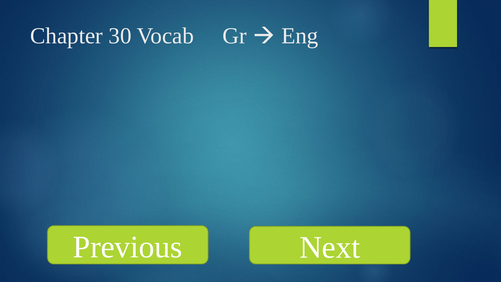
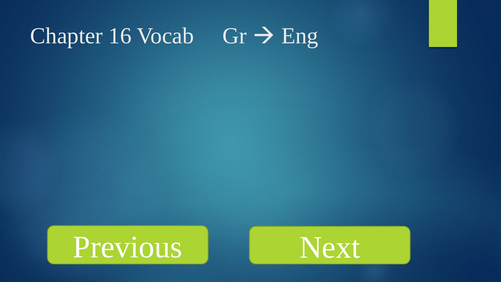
30: 30 -> 16
